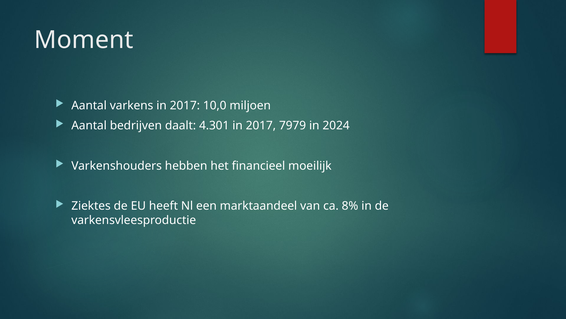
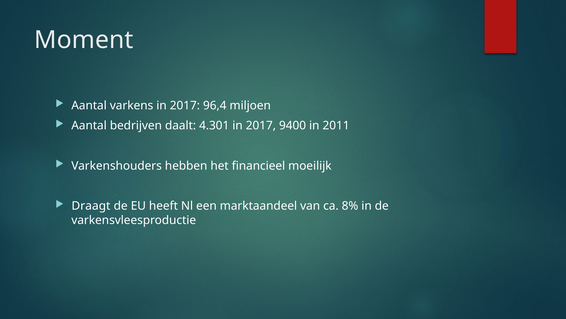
10,0: 10,0 -> 96,4
7979: 7979 -> 9400
2024: 2024 -> 2011
Ziektes: Ziektes -> Draagt
